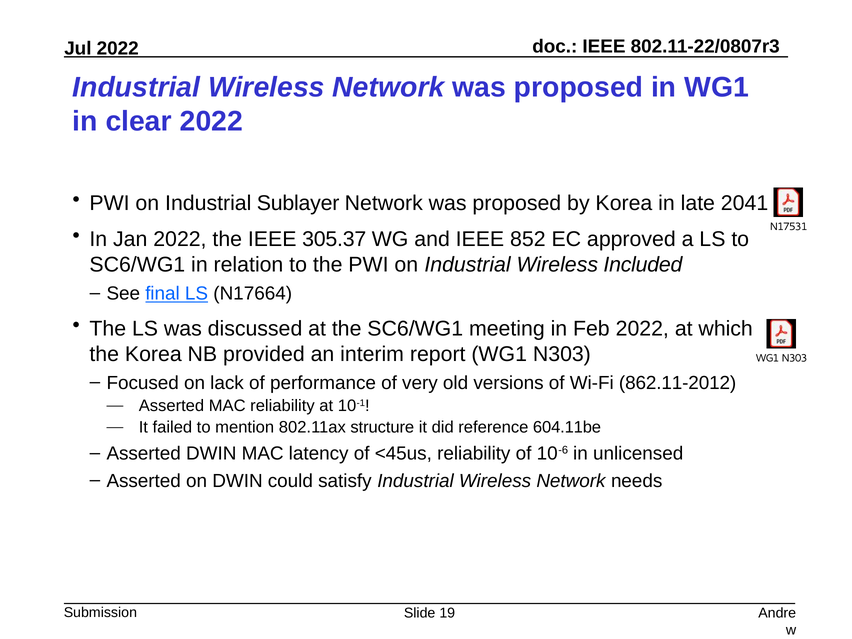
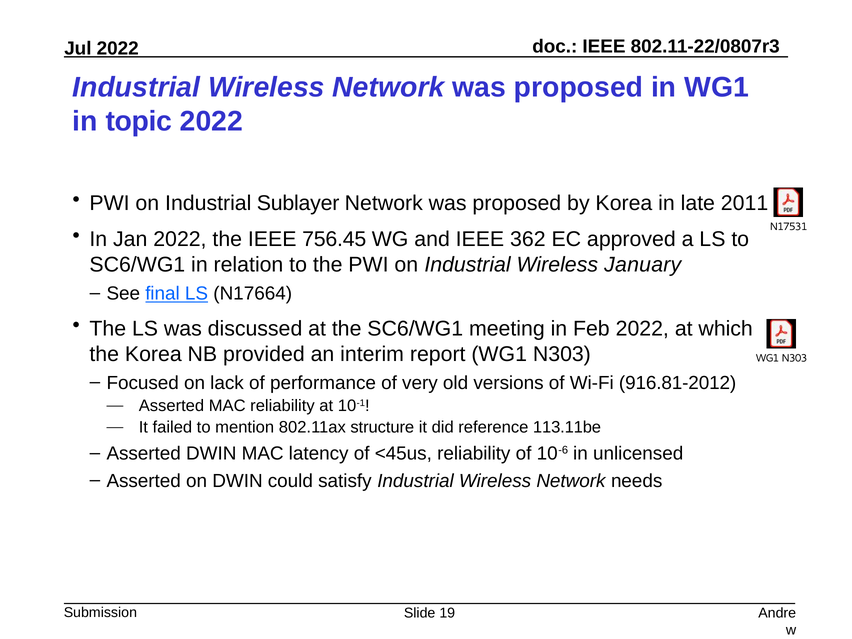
clear: clear -> topic
2041: 2041 -> 2011
305.37: 305.37 -> 756.45
852: 852 -> 362
Included: Included -> January
862.11-2012: 862.11-2012 -> 916.81-2012
604.11be: 604.11be -> 113.11be
